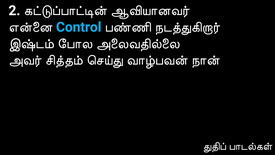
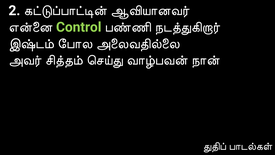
Control colour: light blue -> light green
